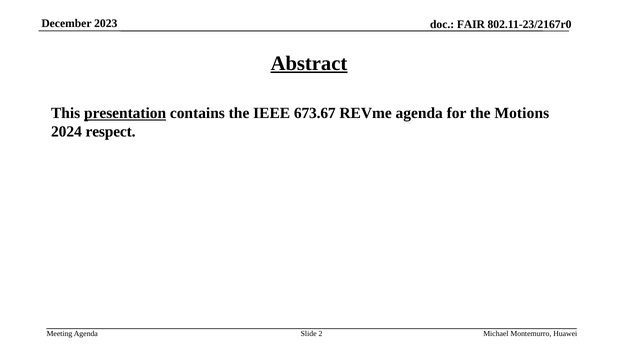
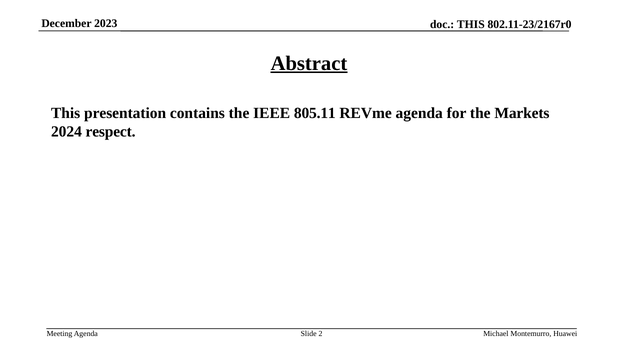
FAIR at (471, 25): FAIR -> THIS
presentation underline: present -> none
673.67: 673.67 -> 805.11
Motions: Motions -> Markets
